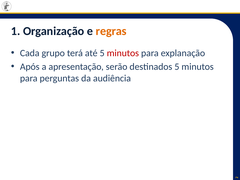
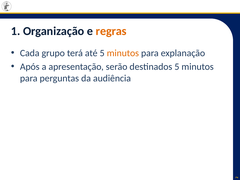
minutos at (123, 53) colour: red -> orange
